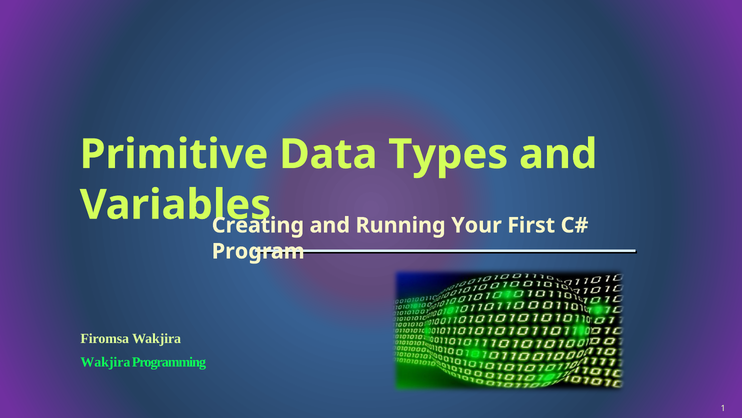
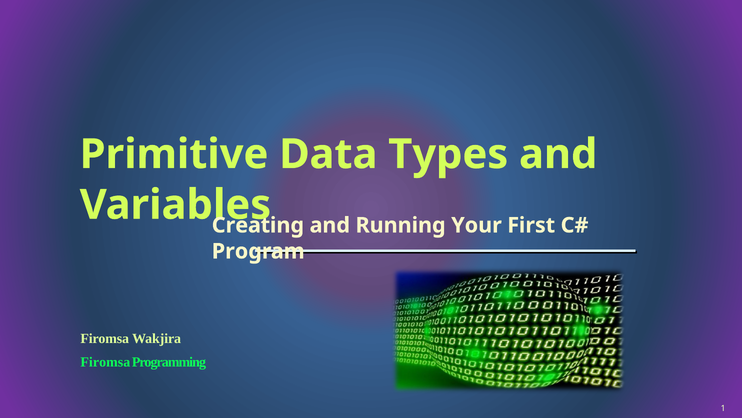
Wakjira at (105, 362): Wakjira -> Firomsa
